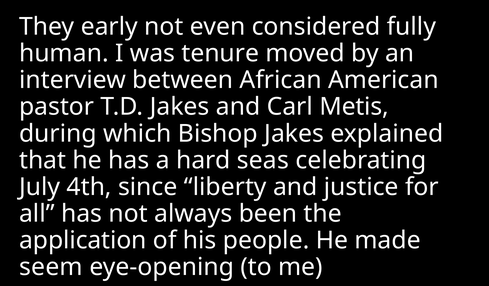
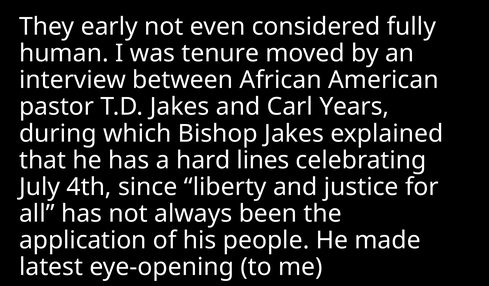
Metis: Metis -> Years
seas: seas -> lines
seem: seem -> latest
